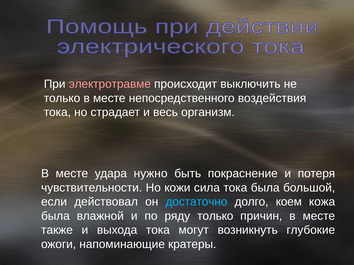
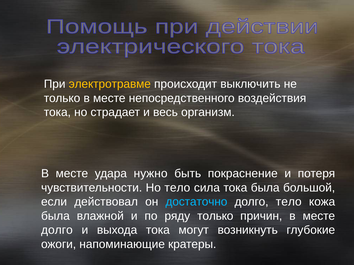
электротравме colour: pink -> yellow
Но кожи: кожи -> тело
долго коем: коем -> тело
также at (57, 230): также -> долго
